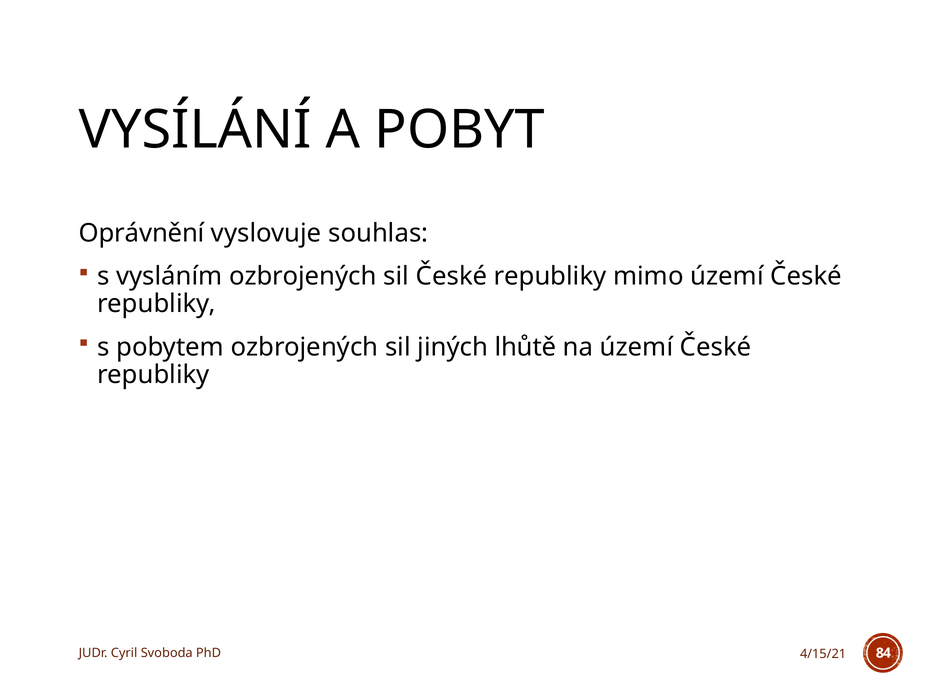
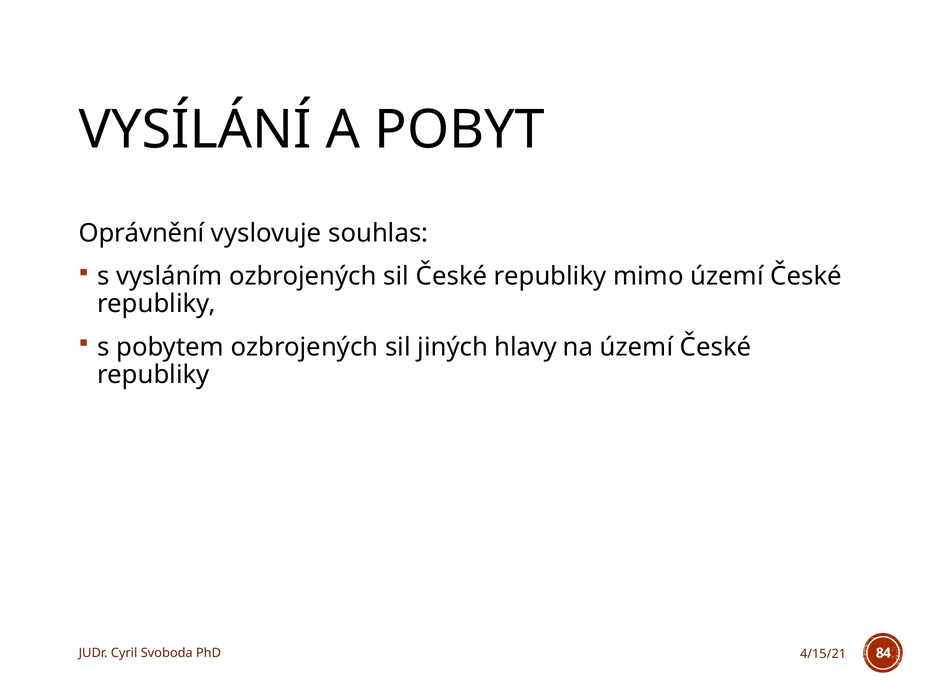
lhůtě: lhůtě -> hlavy
